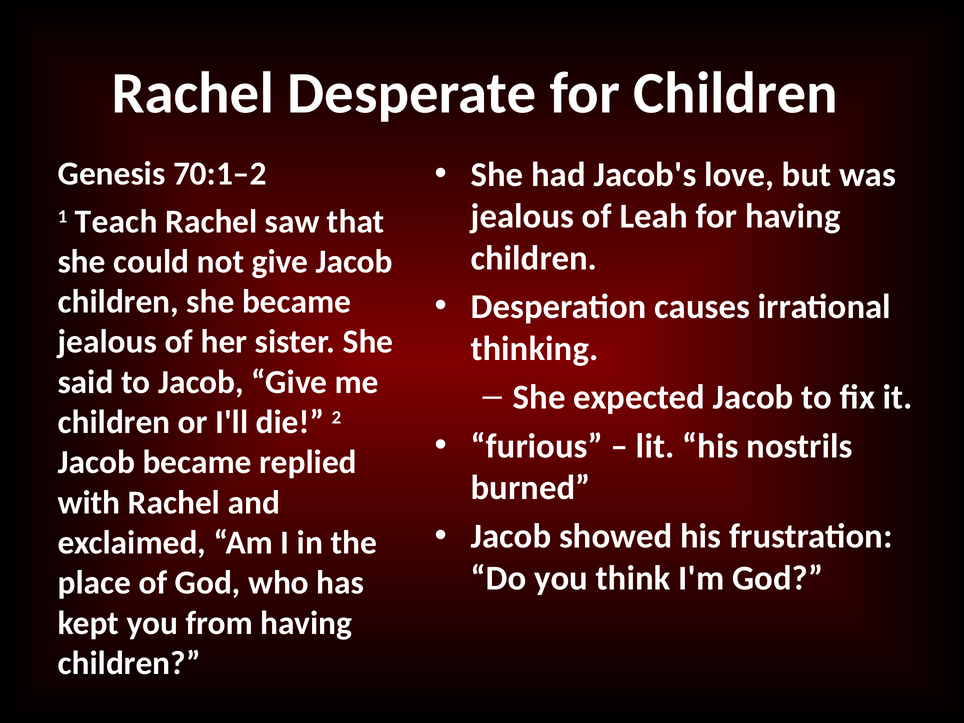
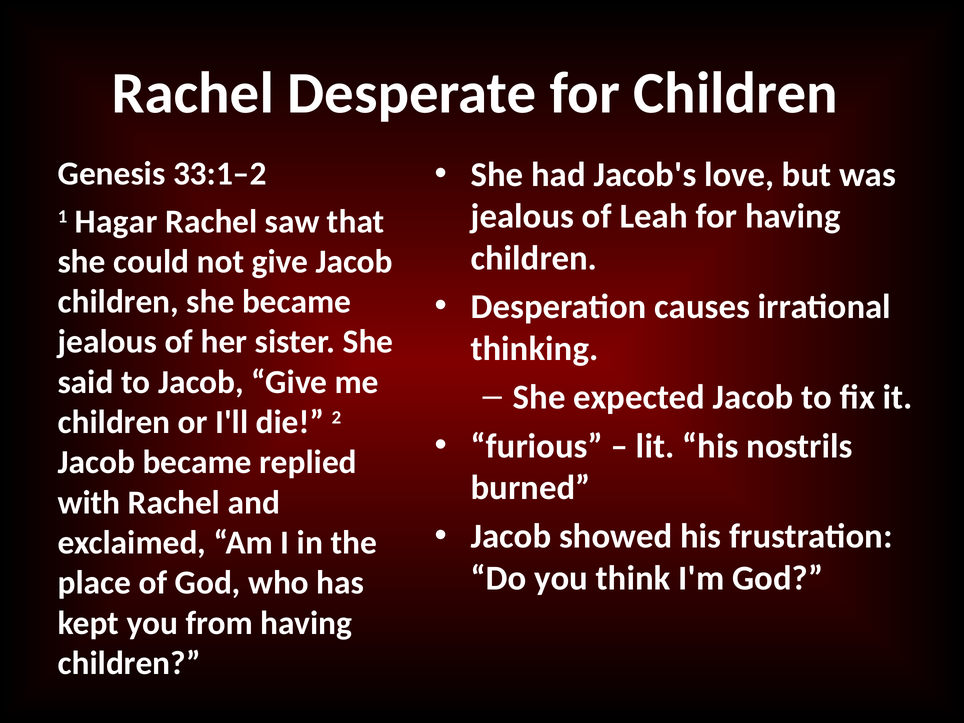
70:1–2: 70:1–2 -> 33:1–2
Teach: Teach -> Hagar
